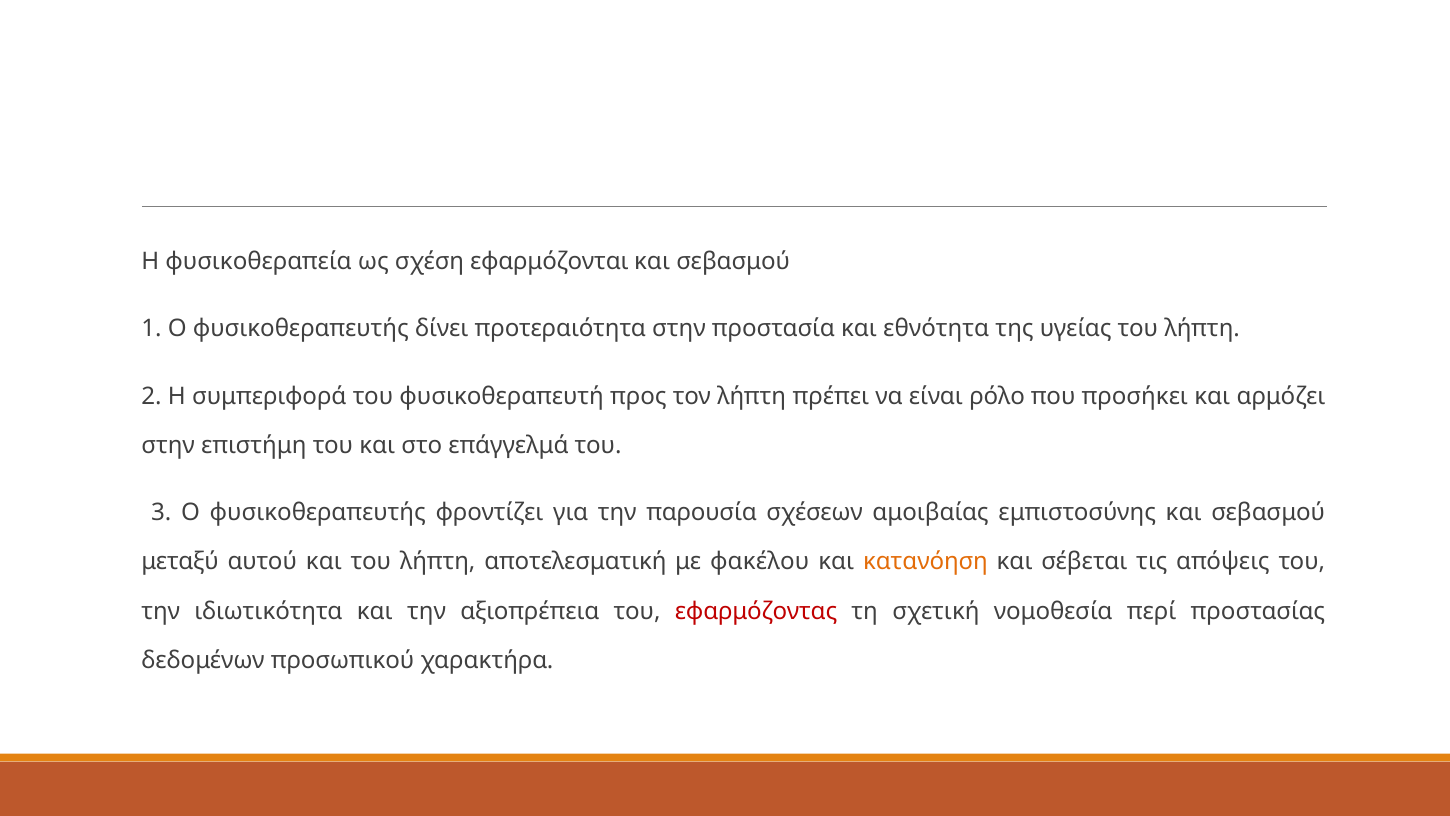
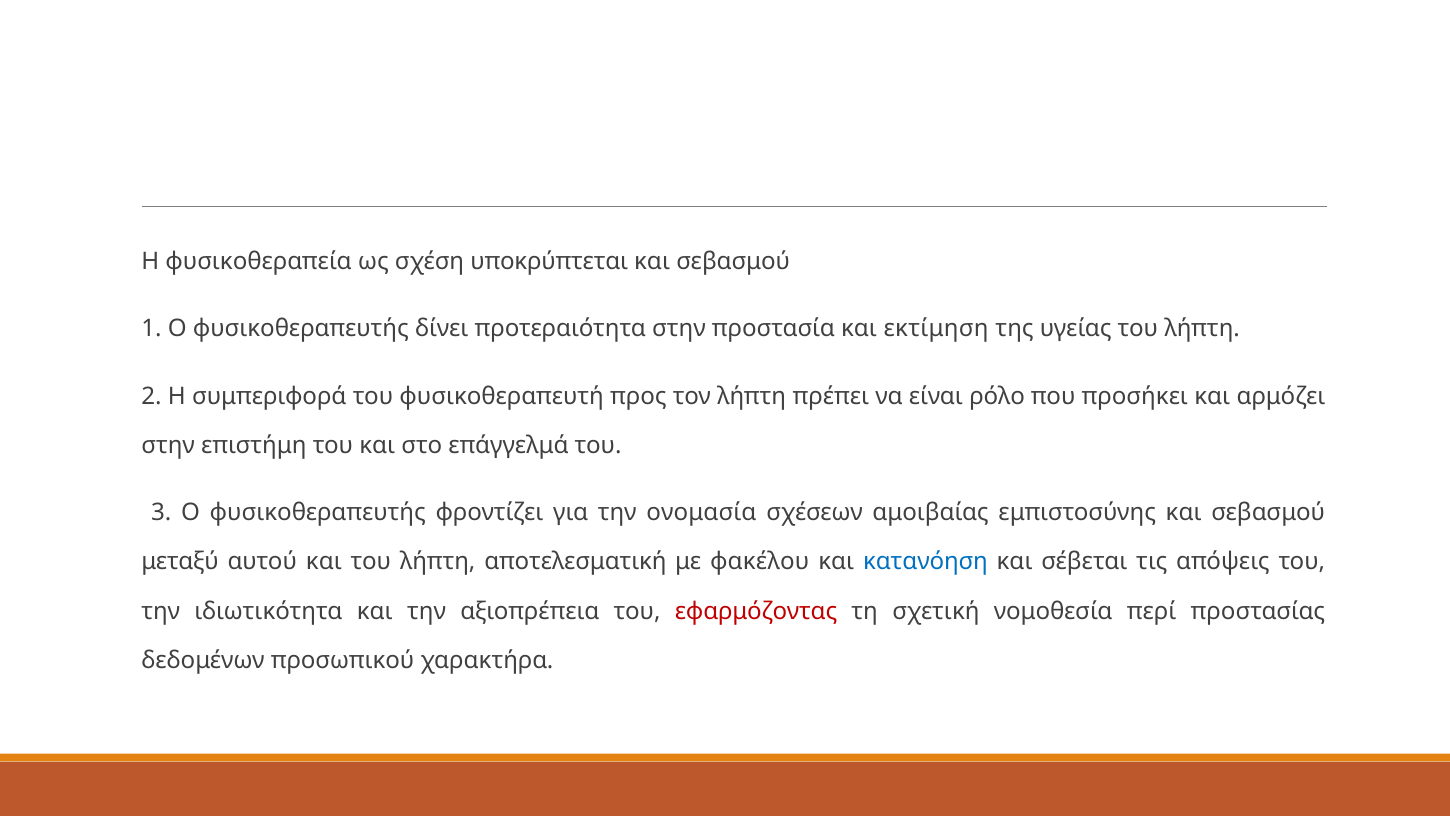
εφαρμόζονται: εφαρμόζονται -> υποκρύπτεται
εθνότητα: εθνότητα -> εκτίμηση
παρουσία: παρουσία -> ονομασία
κατανόηση colour: orange -> blue
